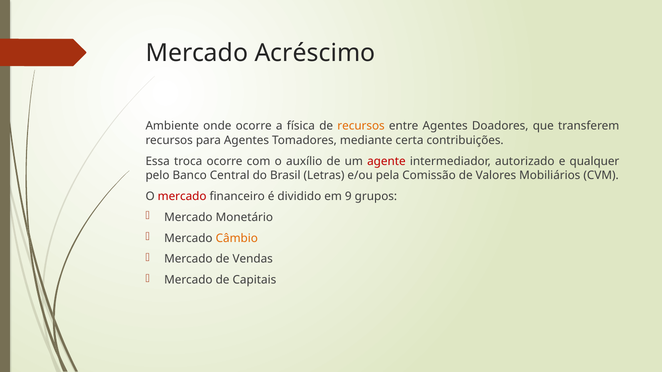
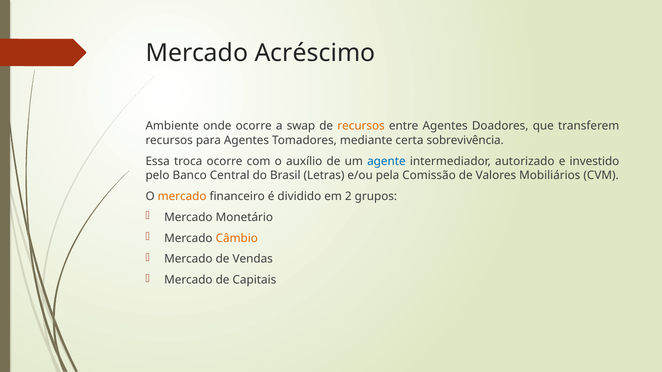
física: física -> swap
contribuições: contribuições -> sobrevivência
agente colour: red -> blue
qualquer: qualquer -> investido
mercado at (182, 196) colour: red -> orange
9: 9 -> 2
